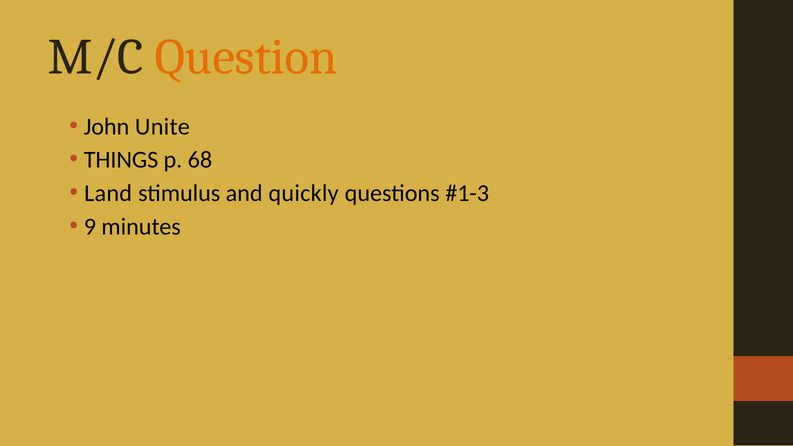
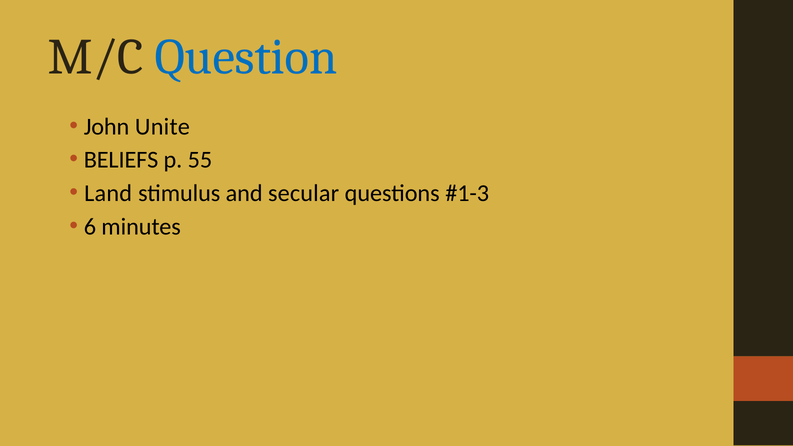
Question colour: orange -> blue
THINGS: THINGS -> BELIEFS
68: 68 -> 55
quickly: quickly -> secular
9: 9 -> 6
